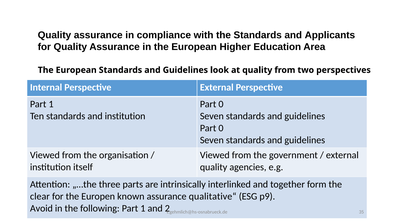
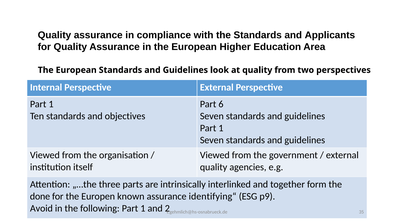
0 at (221, 104): 0 -> 6
and institution: institution -> objectives
0 at (221, 128): 0 -> 1
clear: clear -> done
qualitative“: qualitative“ -> identifying“
